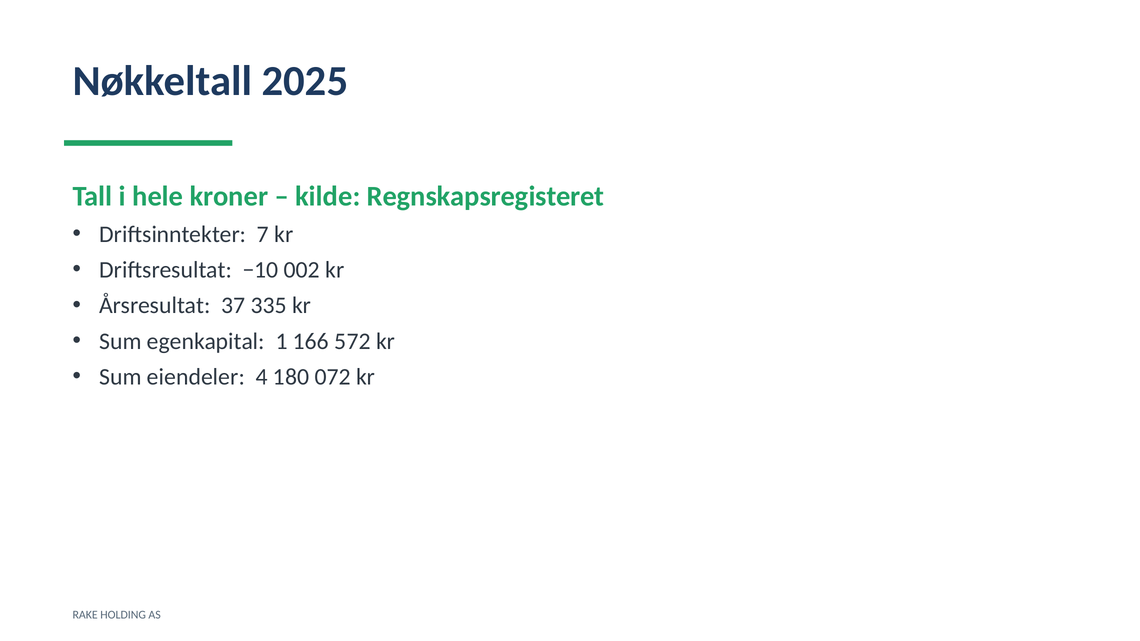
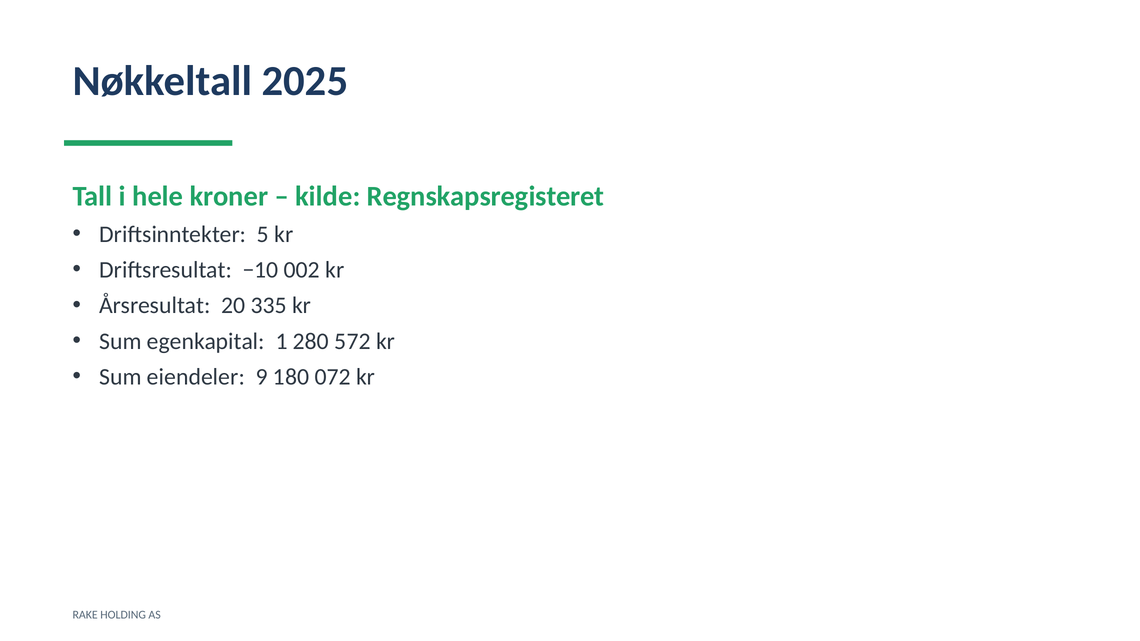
7: 7 -> 5
37: 37 -> 20
166: 166 -> 280
4: 4 -> 9
